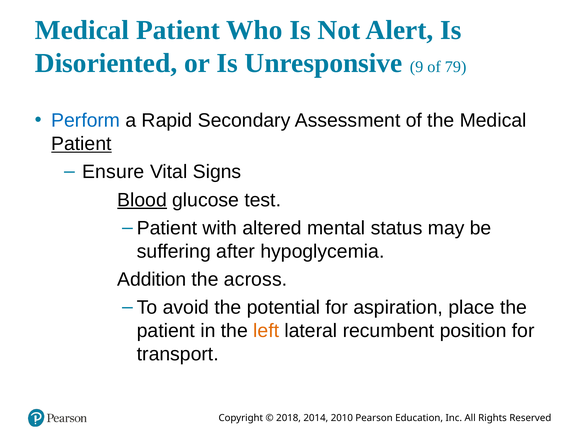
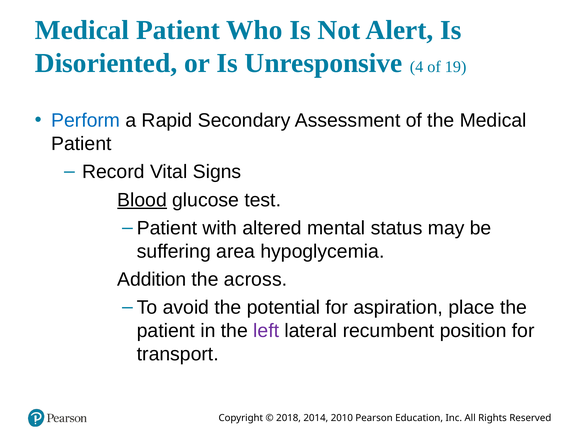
9: 9 -> 4
79: 79 -> 19
Patient at (81, 144) underline: present -> none
Ensure: Ensure -> Record
after: after -> area
left colour: orange -> purple
